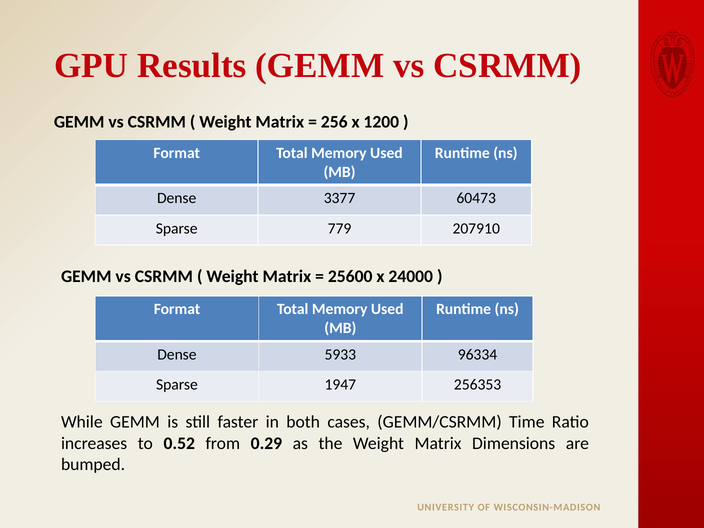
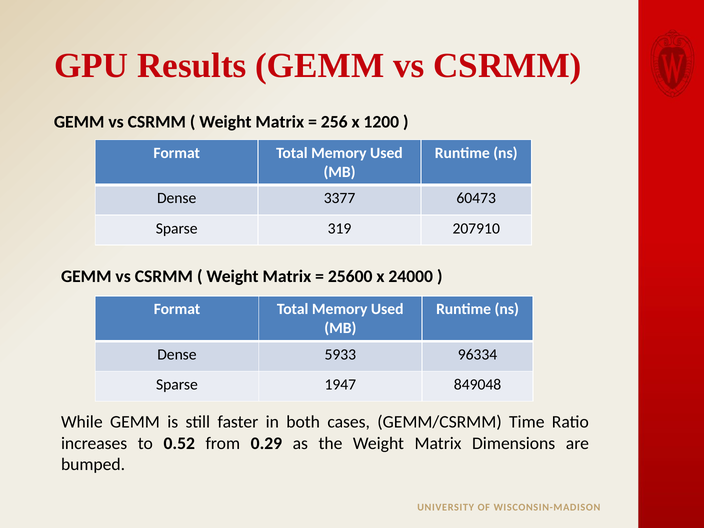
779: 779 -> 319
256353: 256353 -> 849048
